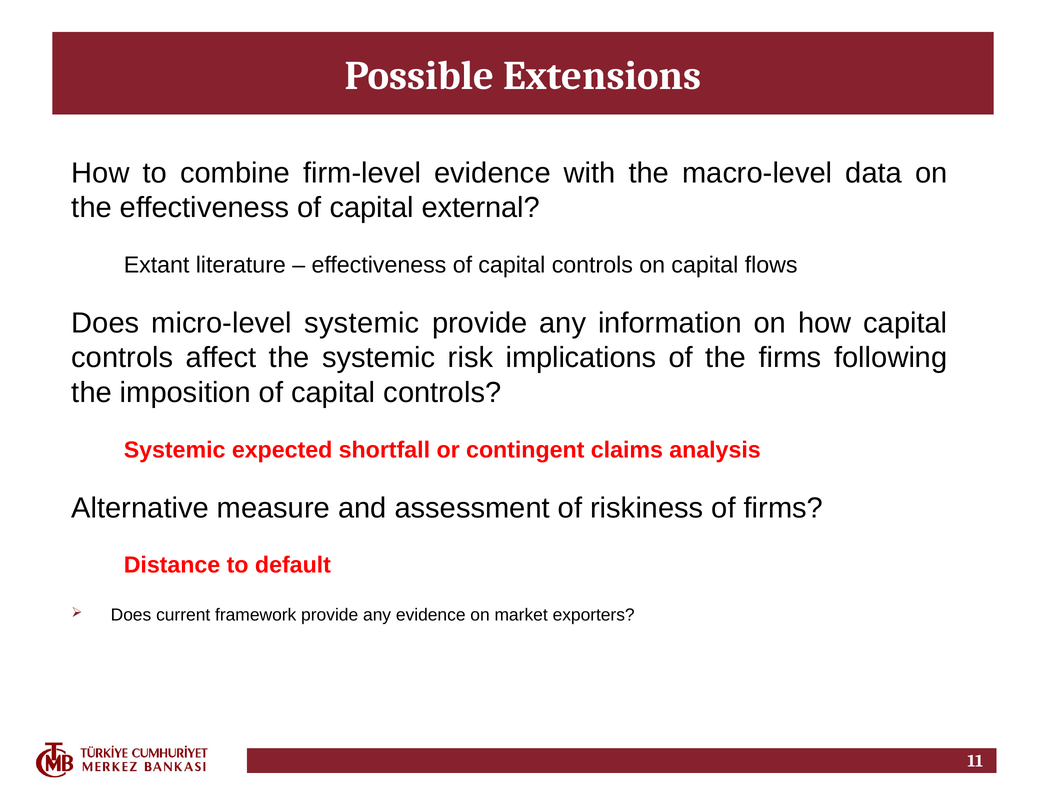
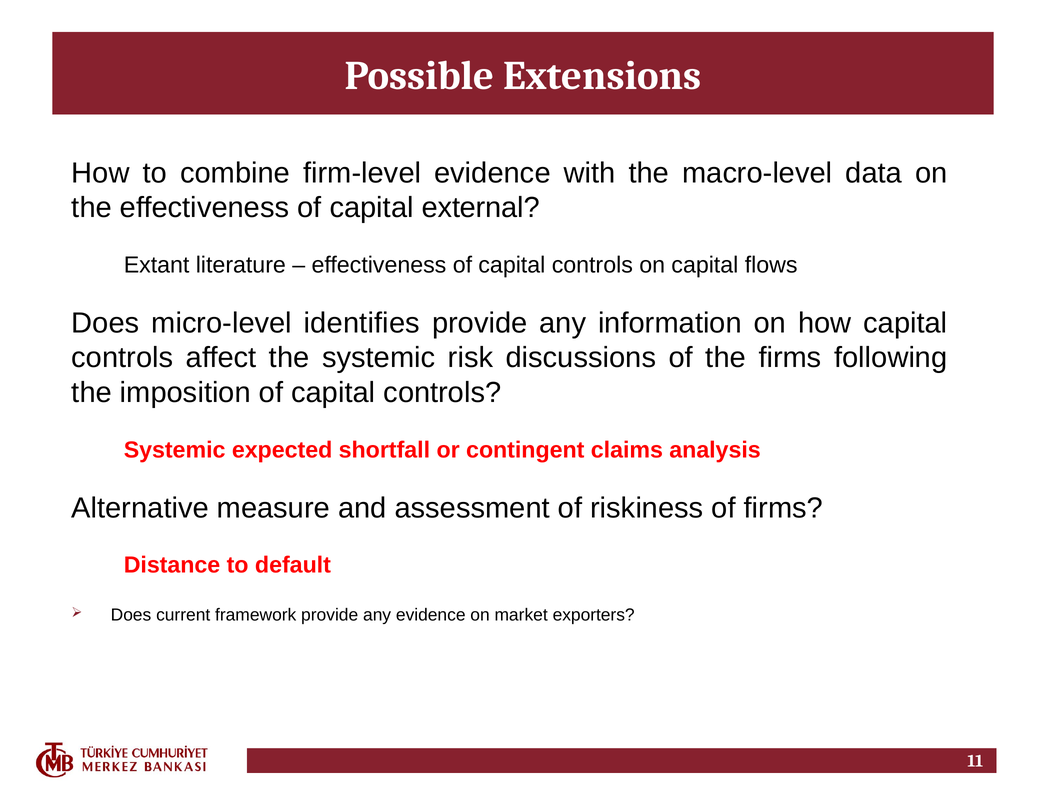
micro-level systemic: systemic -> identifies
implications: implications -> discussions
